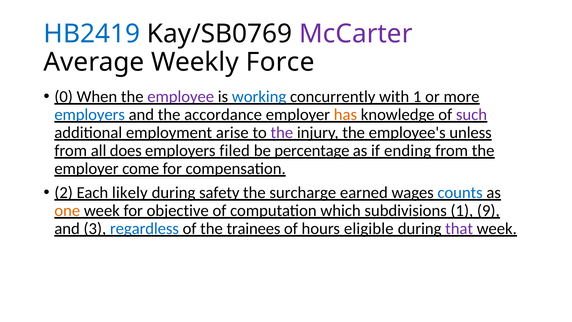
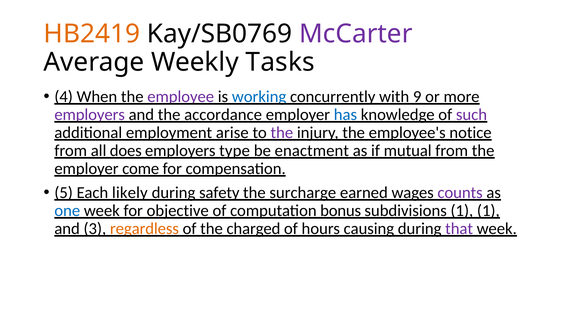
HB2419 colour: blue -> orange
Force: Force -> Tasks
0: 0 -> 4
with 1: 1 -> 9
employers at (90, 115) colour: blue -> purple
has colour: orange -> blue
unless: unless -> notice
filed: filed -> type
percentage: percentage -> enactment
ending: ending -> mutual
2: 2 -> 5
counts colour: blue -> purple
one colour: orange -> blue
which: which -> bonus
1 9: 9 -> 1
regardless colour: blue -> orange
trainees: trainees -> charged
eligible: eligible -> causing
